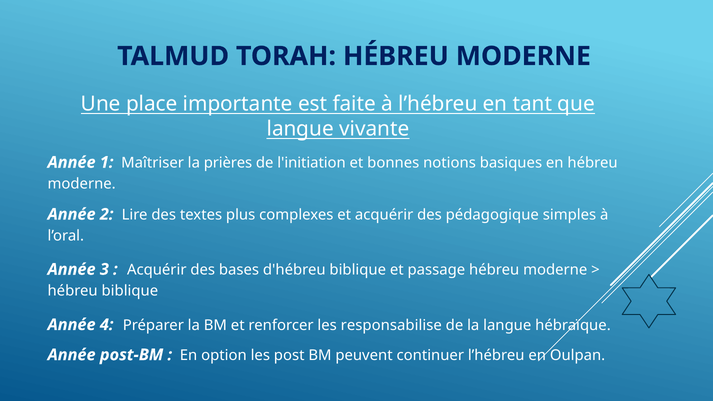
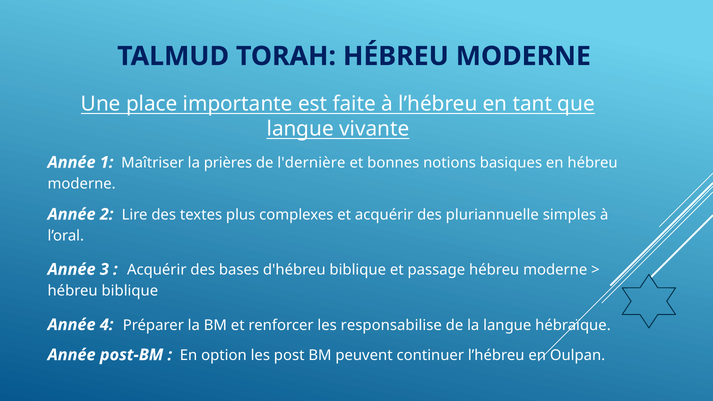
l'initiation: l'initiation -> l'dernière
pédagogique: pédagogique -> pluriannuelle
